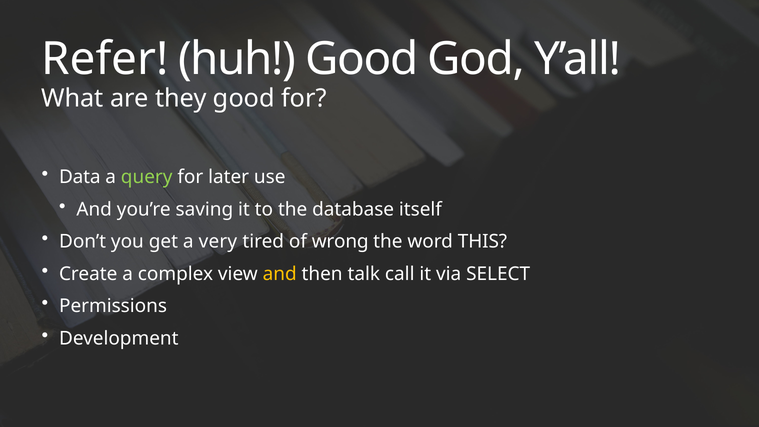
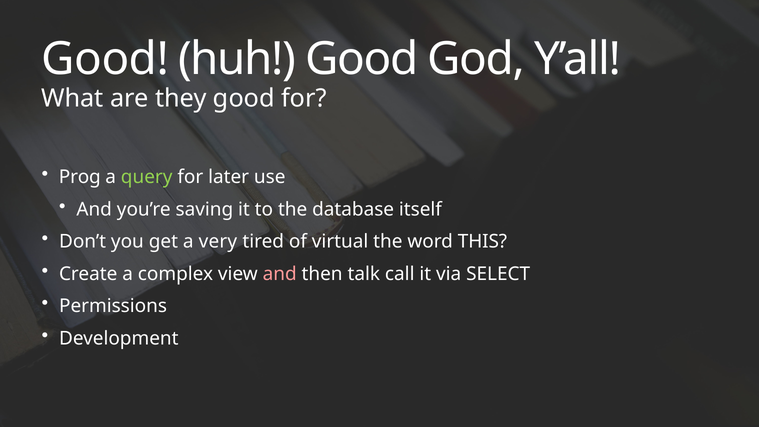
Refer at (105, 59): Refer -> Good
Data: Data -> Prog
wrong: wrong -> virtual
and at (280, 274) colour: yellow -> pink
